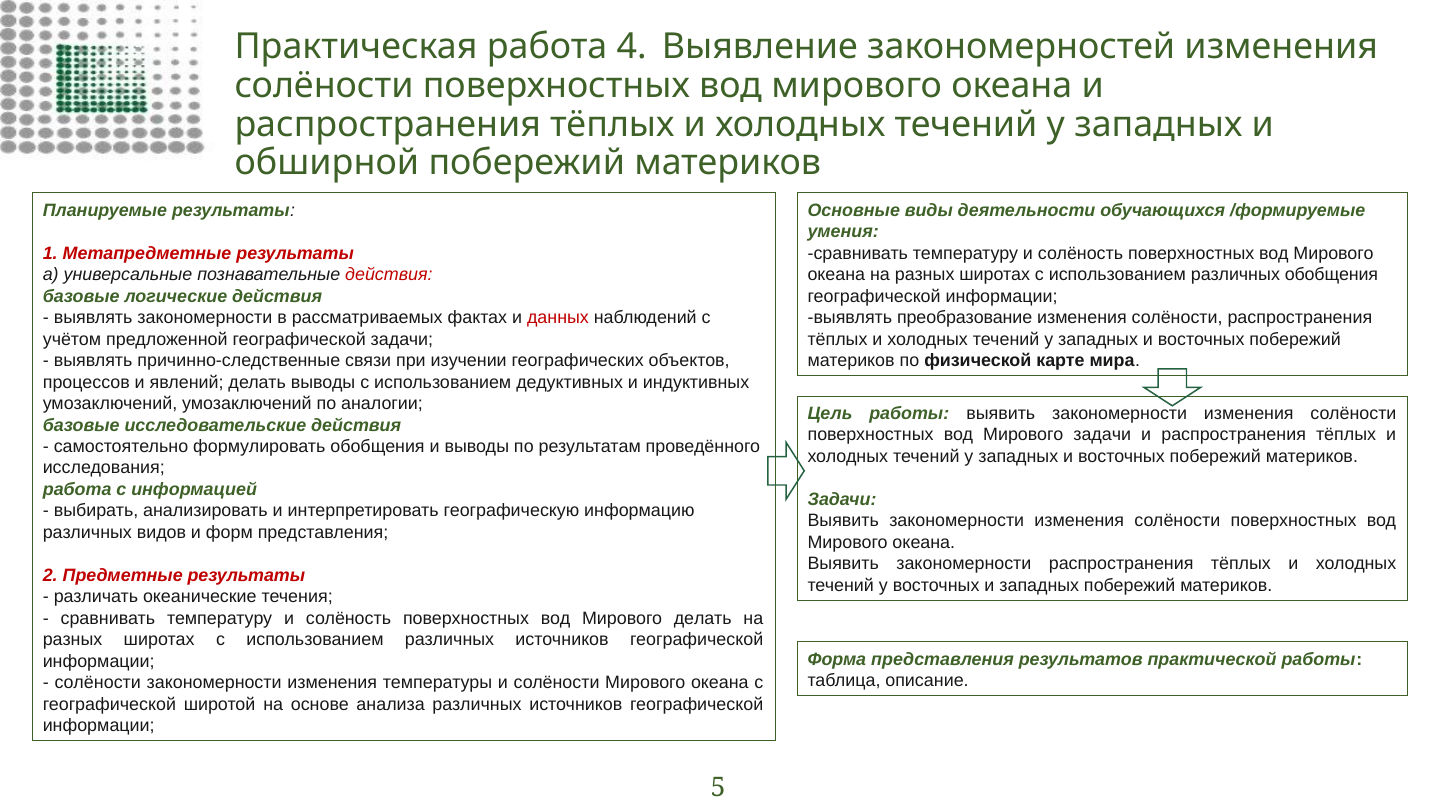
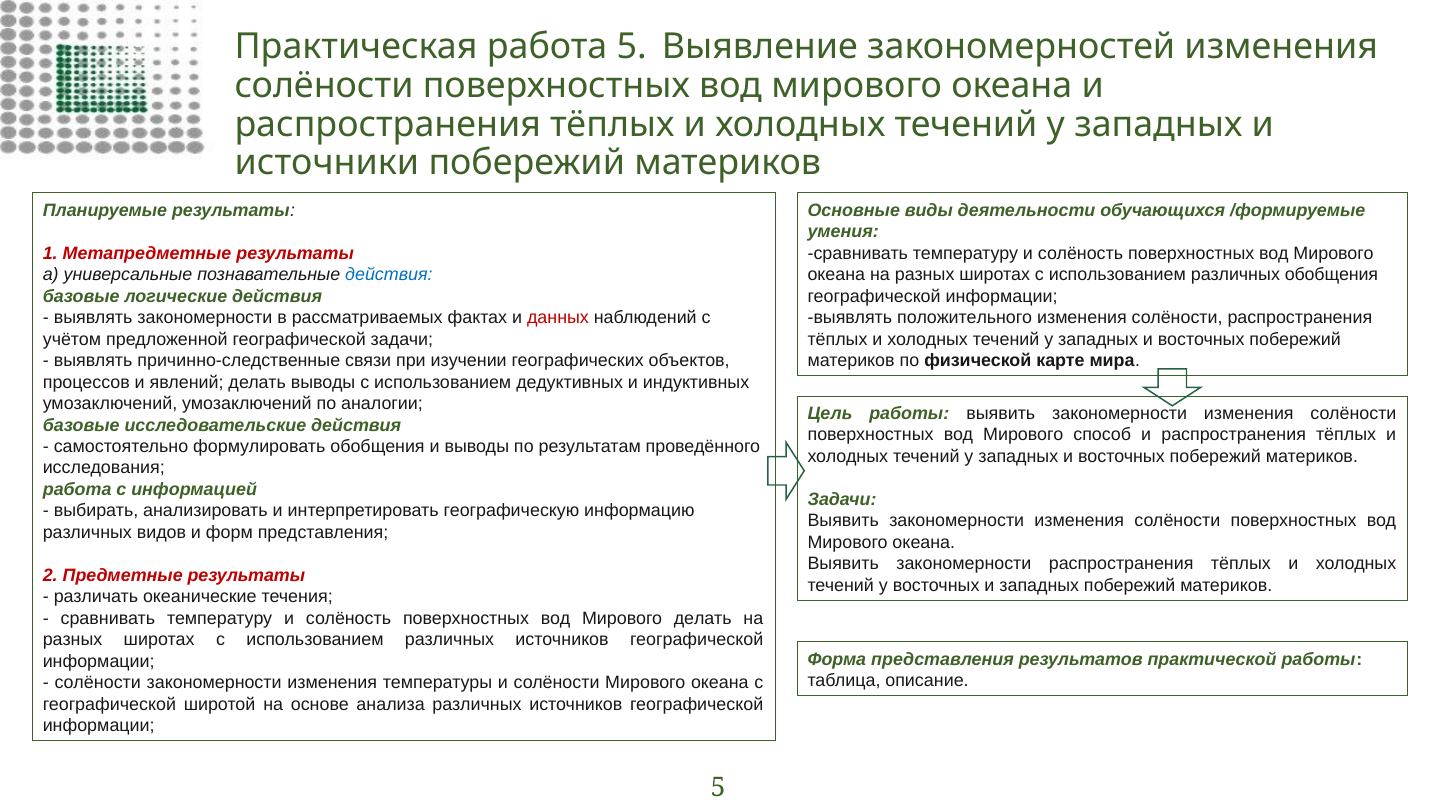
работа 4: 4 -> 5
обширной: обширной -> источники
действия at (389, 274) colour: red -> blue
преобразование: преобразование -> положительного
Мирового задачи: задачи -> способ
